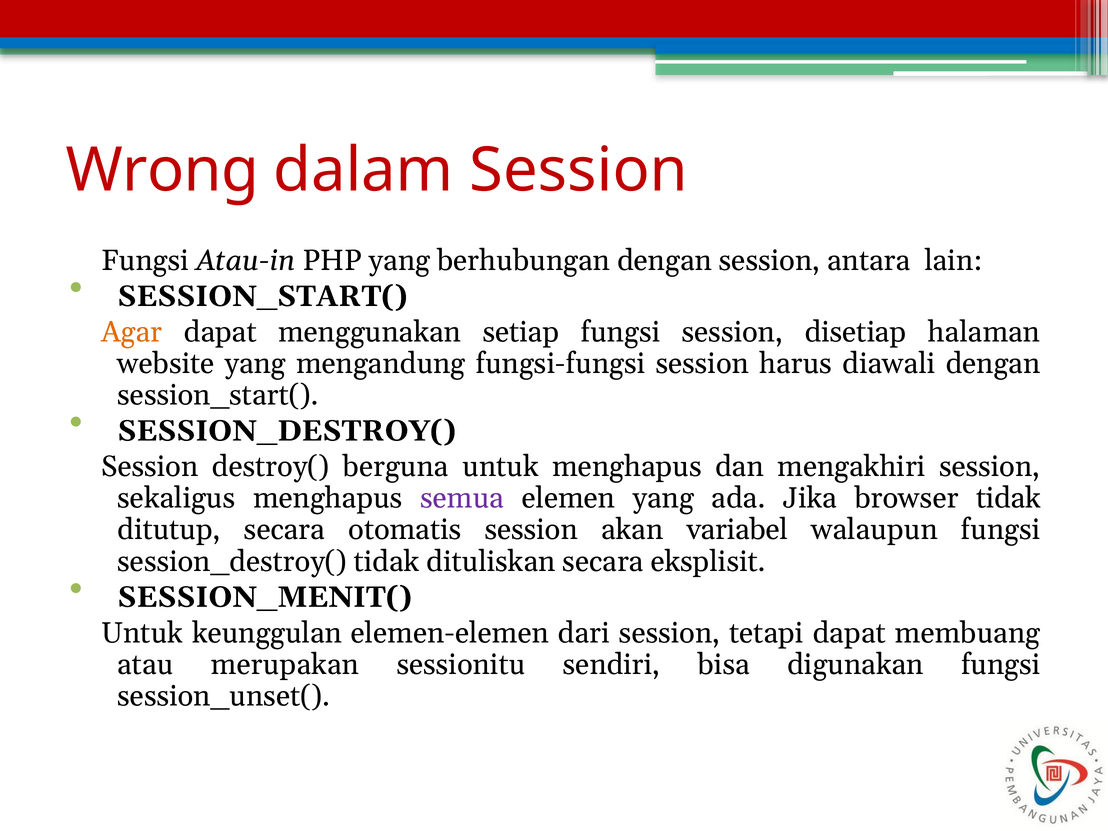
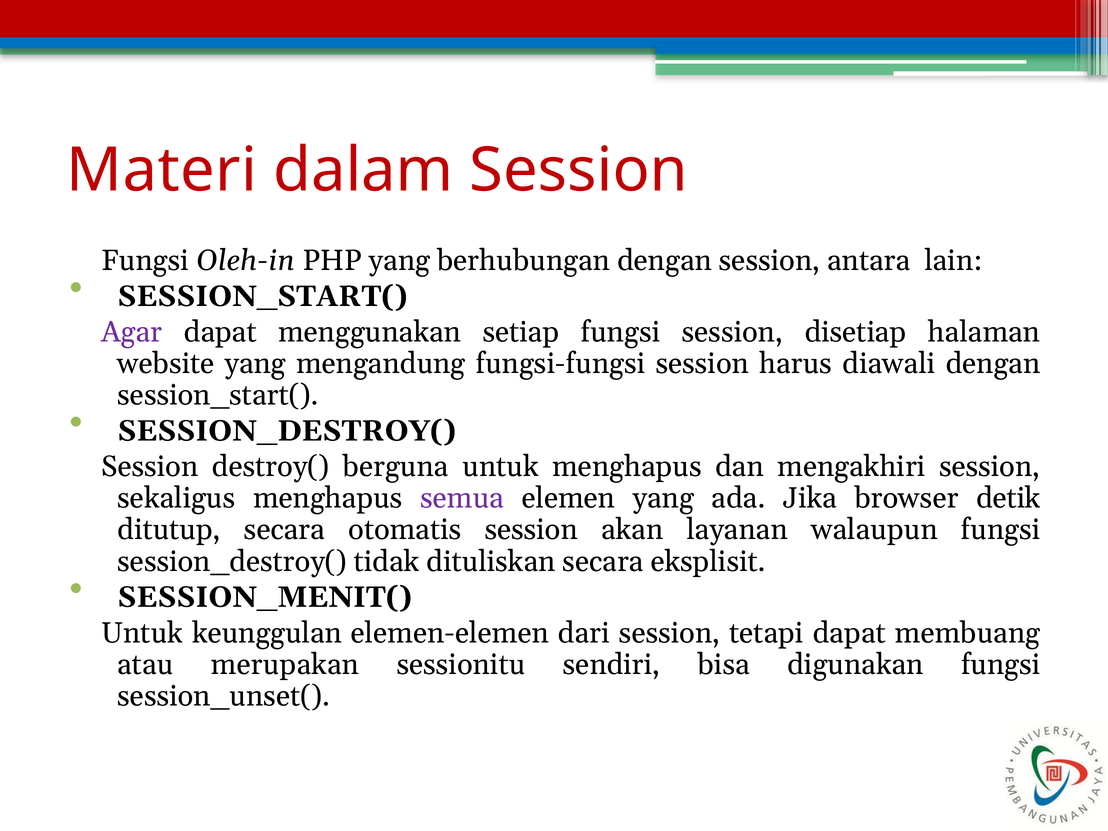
Wrong: Wrong -> Materi
Atau-in: Atau-in -> Oleh-in
Agar colour: orange -> purple
browser tidak: tidak -> detik
variabel: variabel -> layanan
